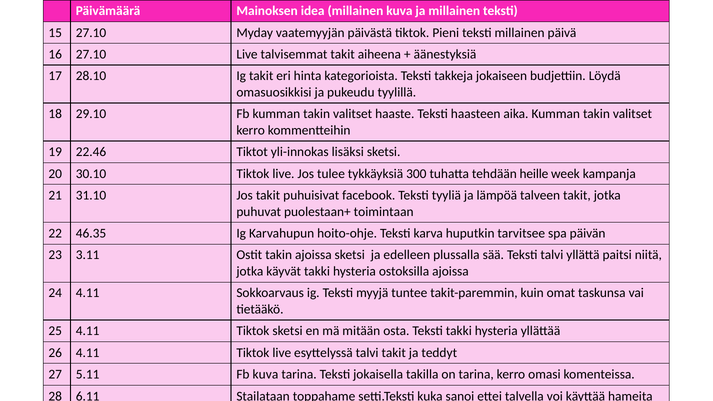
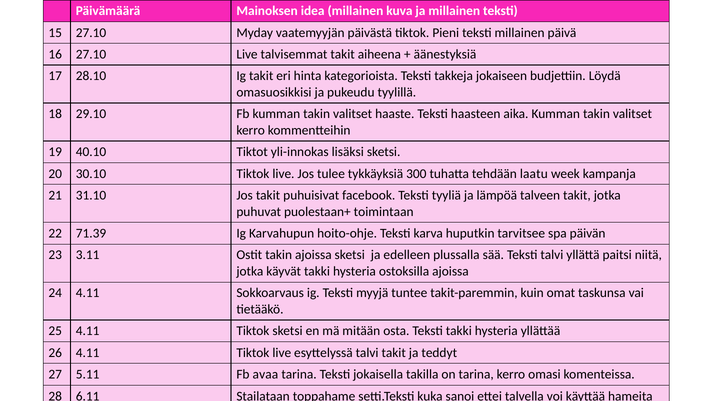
22.46: 22.46 -> 40.10
heille: heille -> laatu
46.35: 46.35 -> 71.39
Fb kuva: kuva -> avaa
